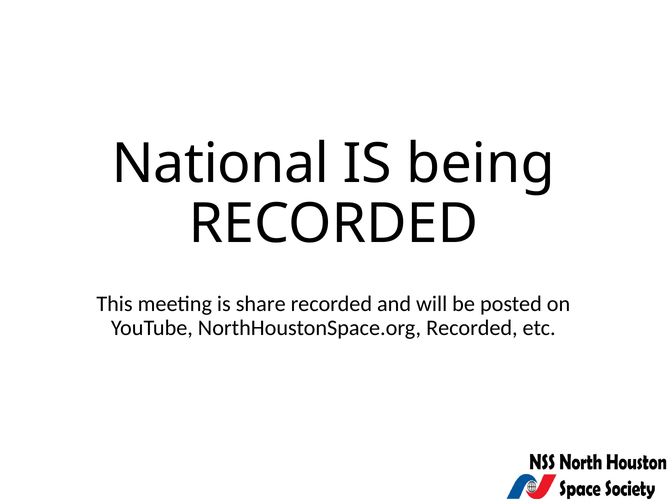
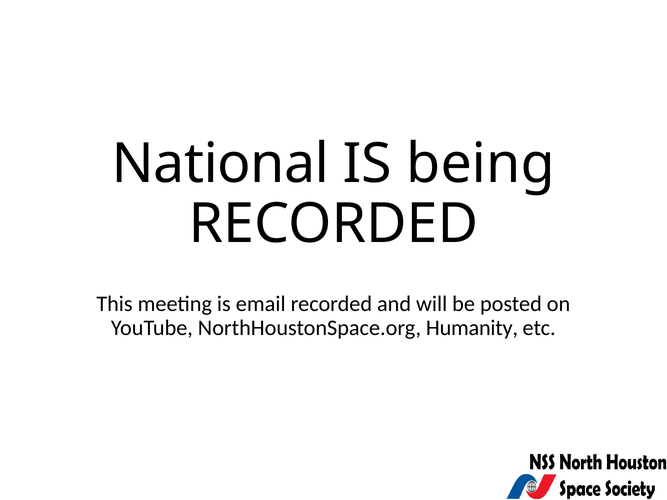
share: share -> email
NorthHoustonSpace.org Recorded: Recorded -> Humanity
